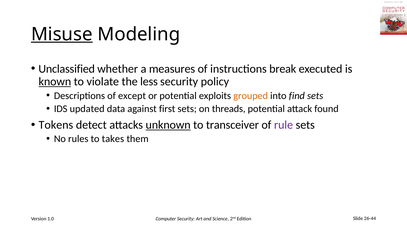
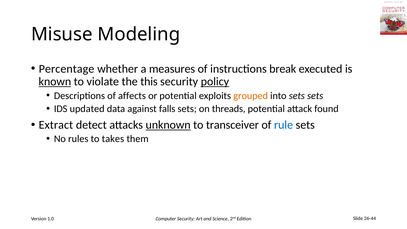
Misuse underline: present -> none
Unclassified: Unclassified -> Percentage
less: less -> this
policy underline: none -> present
except: except -> affects
into find: find -> sets
first: first -> falls
Tokens: Tokens -> Extract
rule colour: purple -> blue
